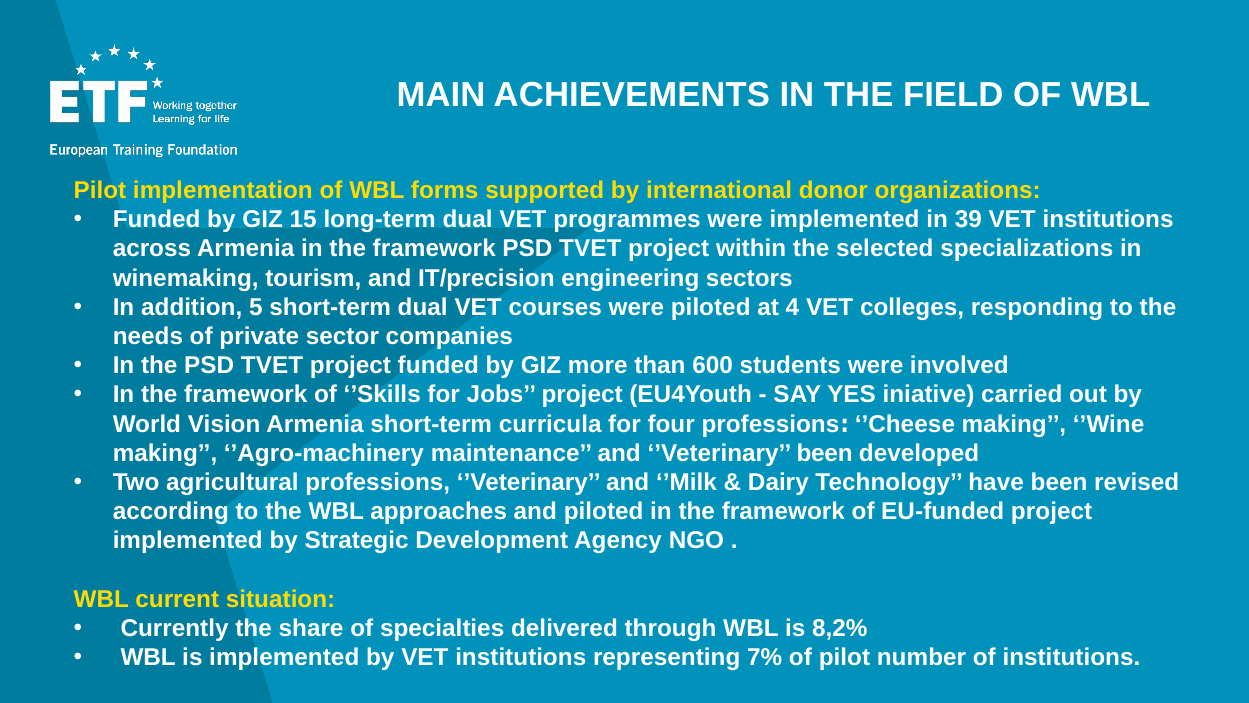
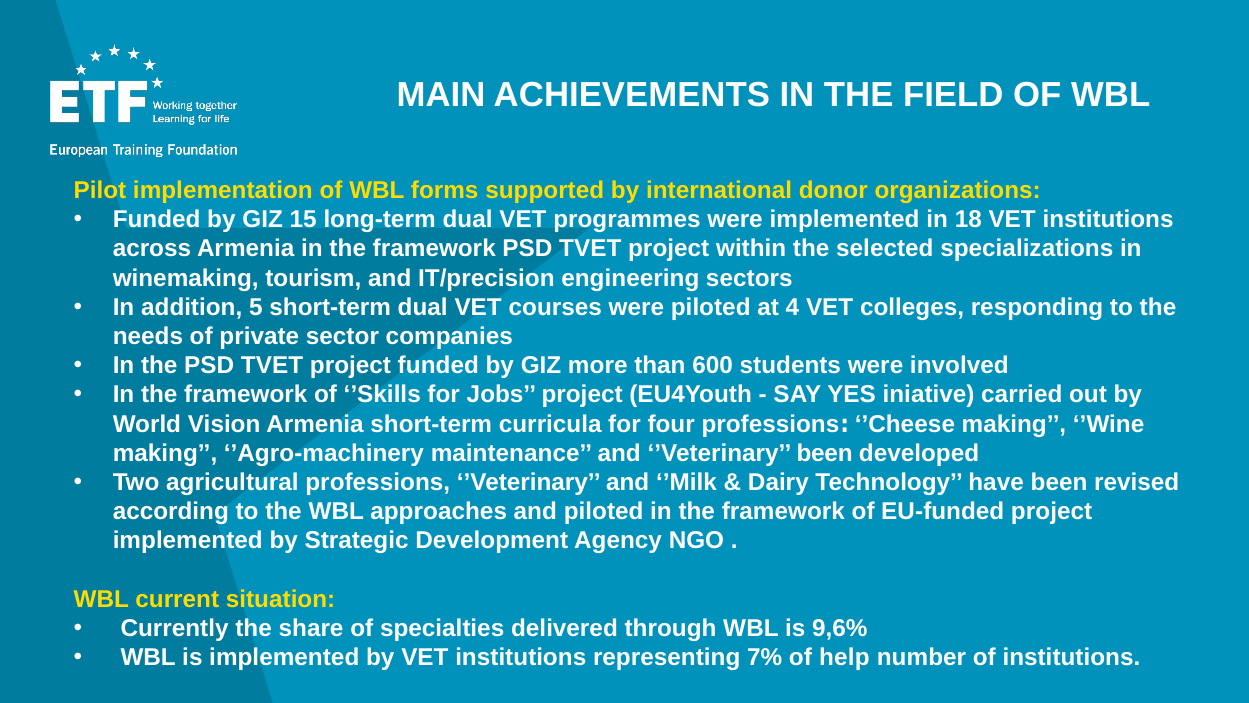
39: 39 -> 18
8,2%: 8,2% -> 9,6%
of pilot: pilot -> help
